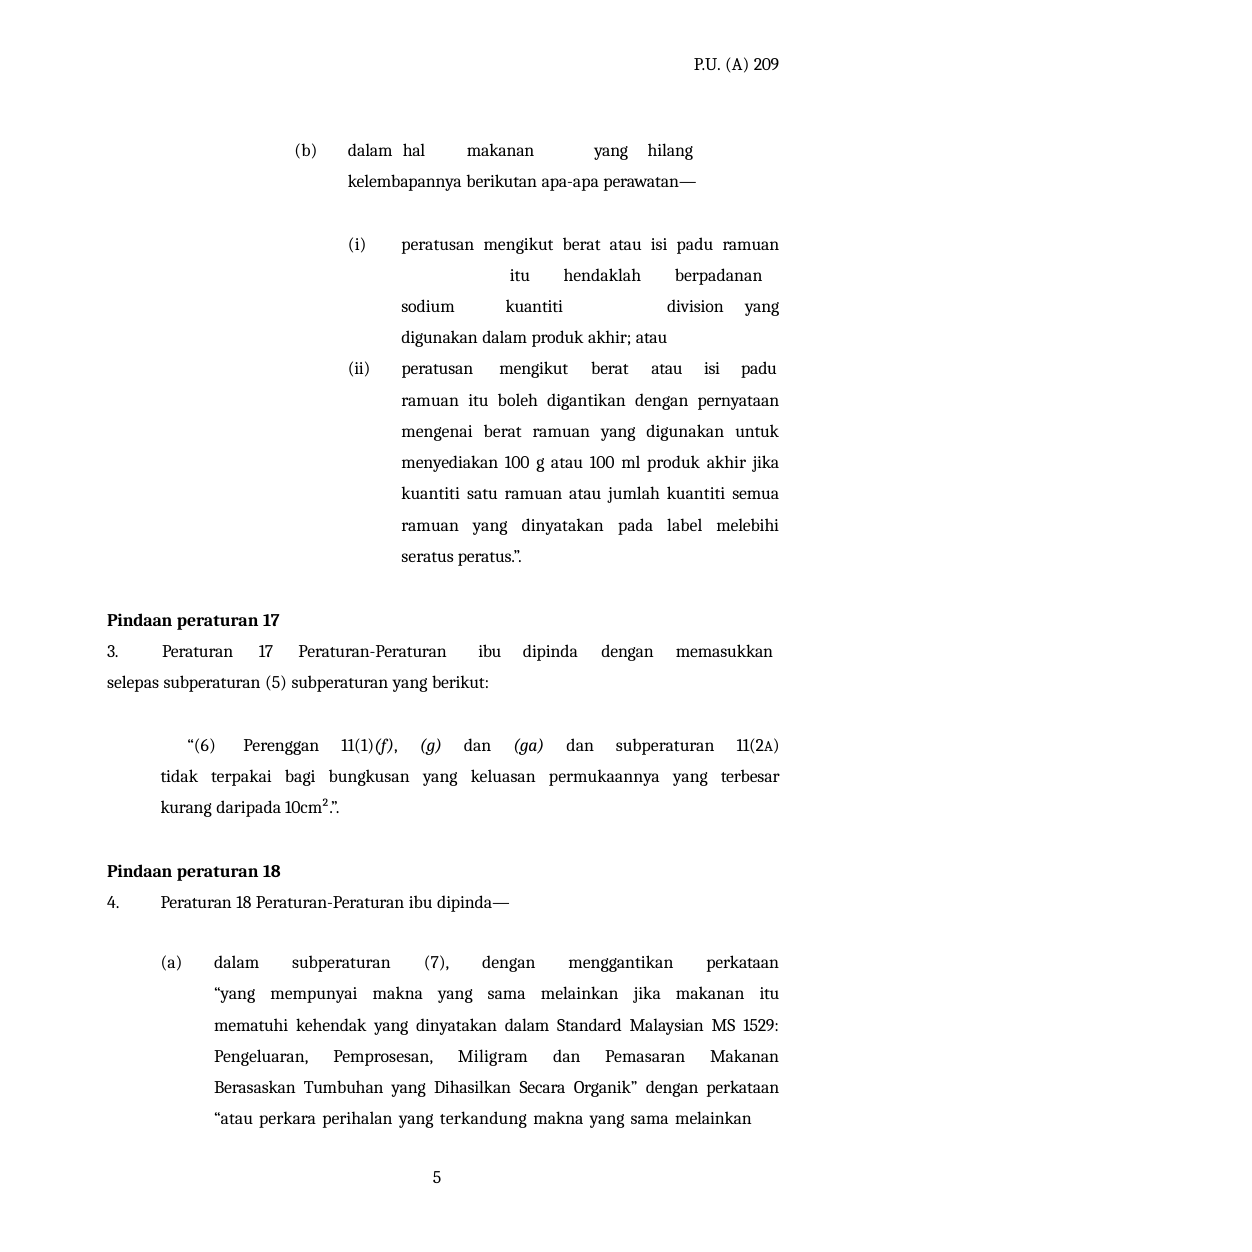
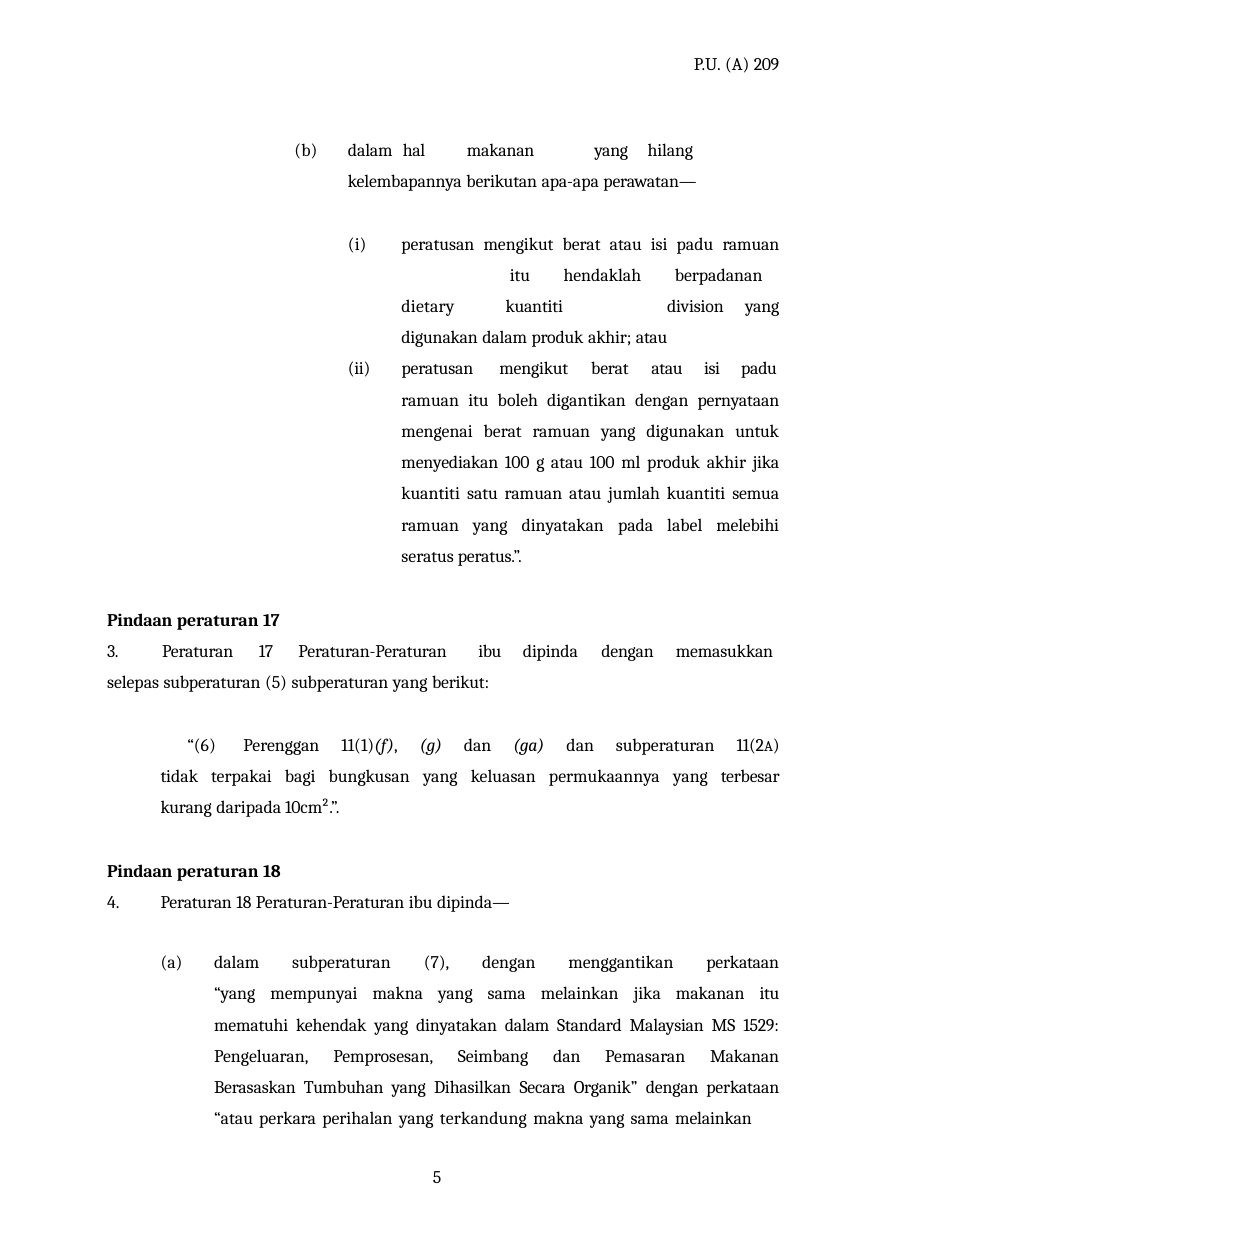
sodium: sodium -> dietary
Miligram: Miligram -> Seimbang
